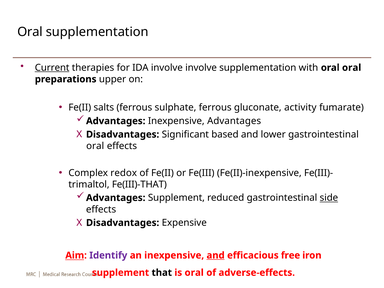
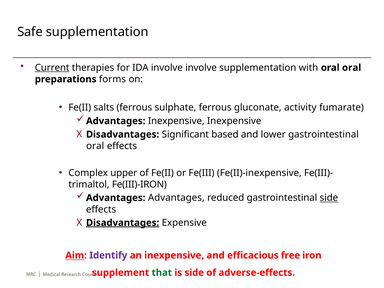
Oral at (30, 32): Oral -> Safe
upper: upper -> forms
Inexpensive Advantages: Advantages -> Inexpensive
redox: redox -> upper
Fe(III)-THAT: Fe(III)-THAT -> Fe(III)-IRON
Advantages Supplement: Supplement -> Advantages
Disadvantages at (123, 223) underline: none -> present
and at (216, 255) underline: present -> none
that colour: black -> green
is oral: oral -> side
